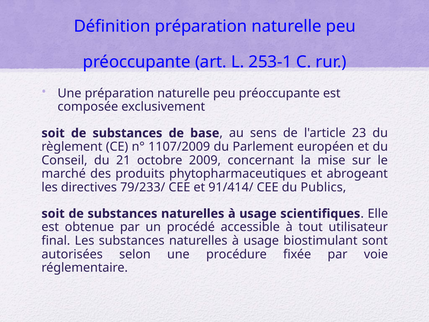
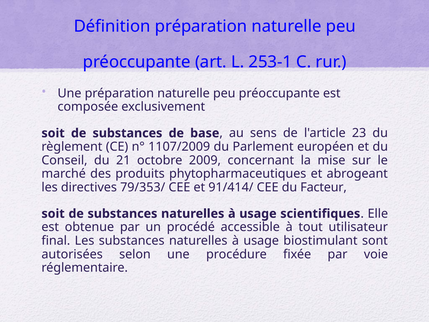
79/233/: 79/233/ -> 79/353/
Publics: Publics -> Facteur
